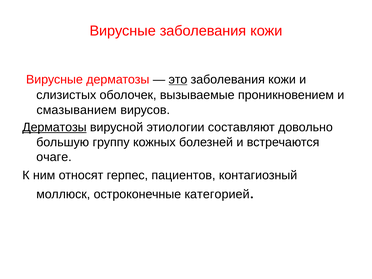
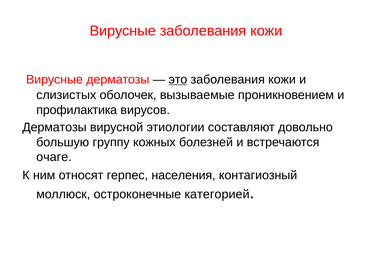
смазыванием: смазыванием -> профилактика
Дерматозы at (54, 127) underline: present -> none
пациентов: пациентов -> населения
